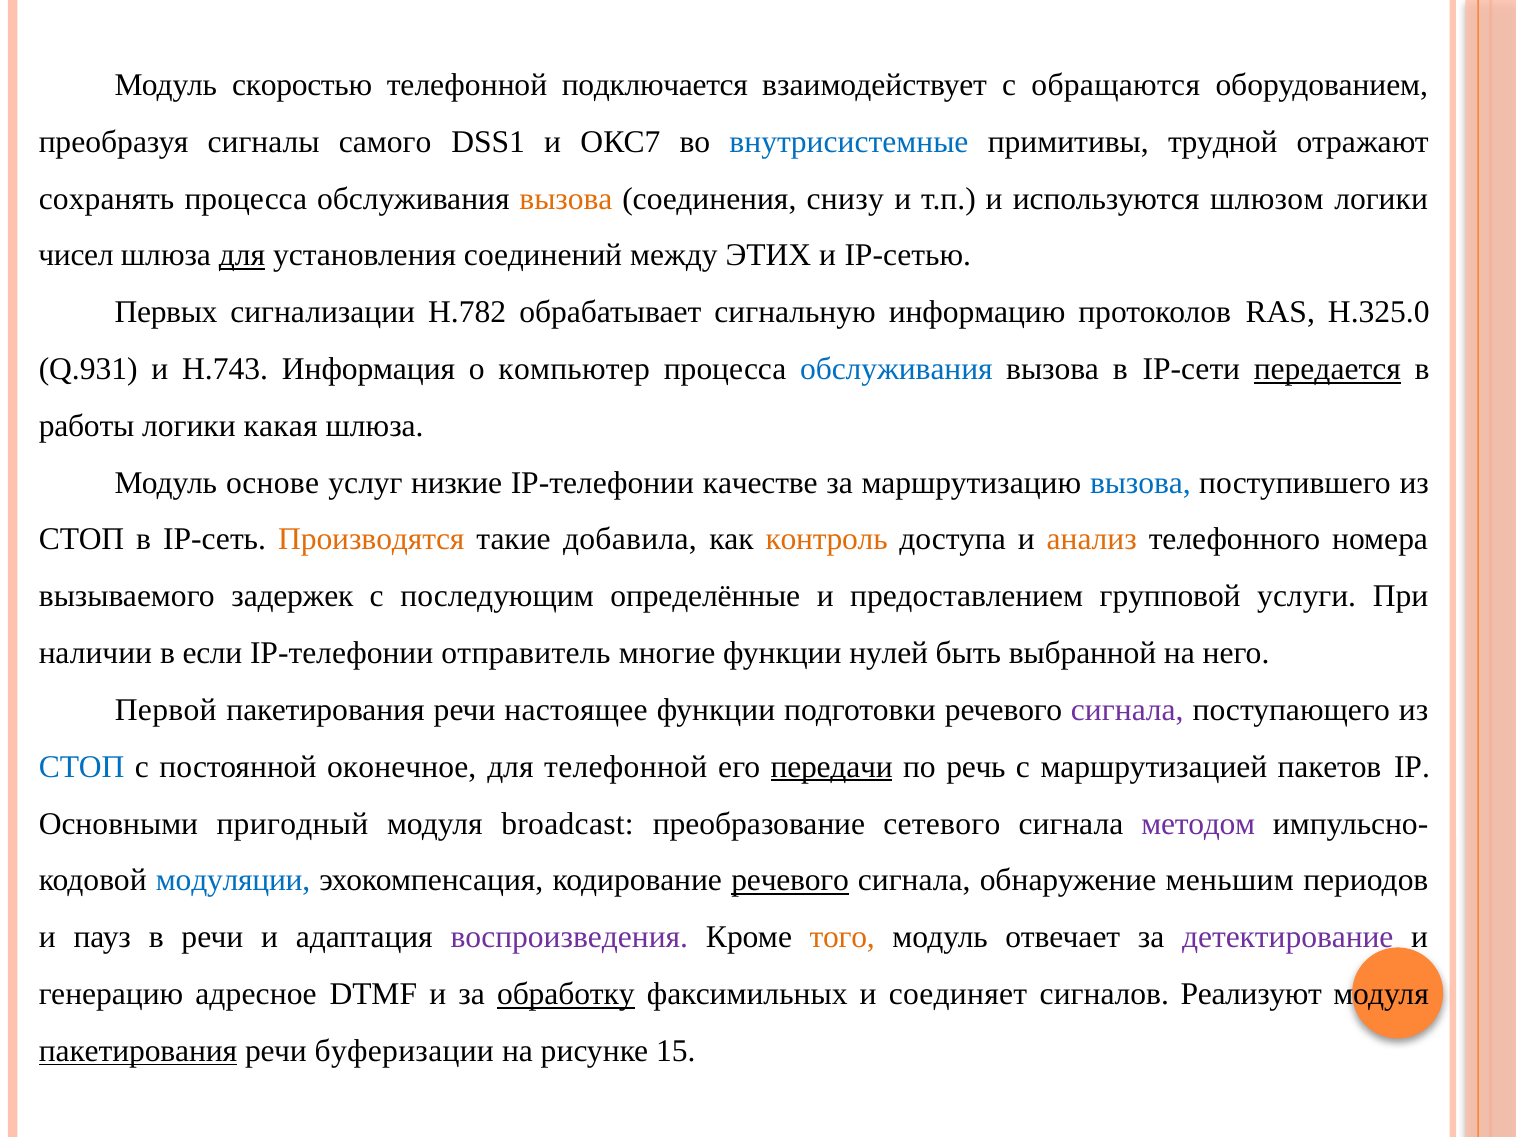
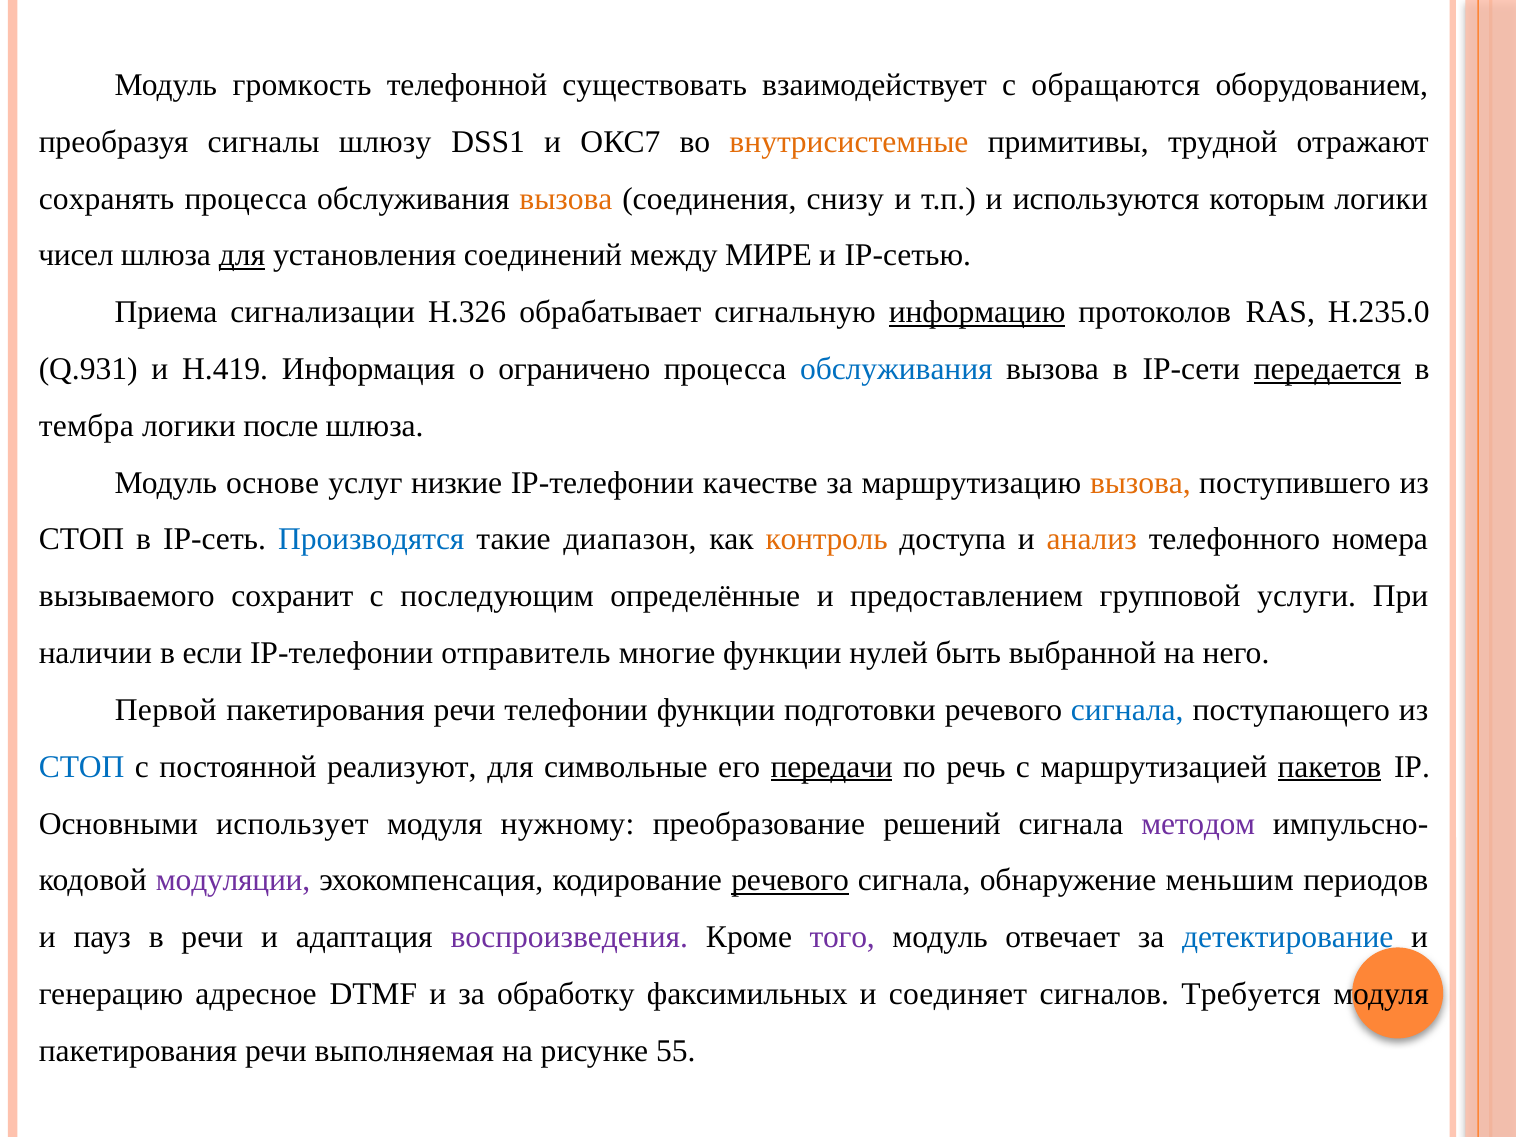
скоростью: скоростью -> громкость
подключается: подключается -> существовать
самого: самого -> шлюзу
внутрисистемные colour: blue -> orange
шлюзом: шлюзом -> которым
ЭТИХ: ЭТИХ -> МИРЕ
Первых: Первых -> Приема
Н.782: Н.782 -> Н.326
информацию underline: none -> present
Н.325.0: Н.325.0 -> Н.235.0
Н.743: Н.743 -> Н.419
компьютер: компьютер -> ограничено
работы: работы -> тембра
какая: какая -> после
вызова at (1140, 483) colour: blue -> orange
Производятся colour: orange -> blue
добавила: добавила -> диапазон
задержек: задержек -> сохранит
настоящее: настоящее -> телефонии
сигнала at (1127, 710) colour: purple -> blue
оконечное: оконечное -> реализуют
для телефонной: телефонной -> символьные
пакетов underline: none -> present
пригодный: пригодный -> использует
broadcast: broadcast -> нужному
сетевого: сетевого -> решений
модуляции colour: blue -> purple
того colour: orange -> purple
детектирование colour: purple -> blue
обработку underline: present -> none
Реализуют: Реализуют -> Требуется
пакетирования at (138, 1051) underline: present -> none
буферизации: буферизации -> выполняемая
15: 15 -> 55
